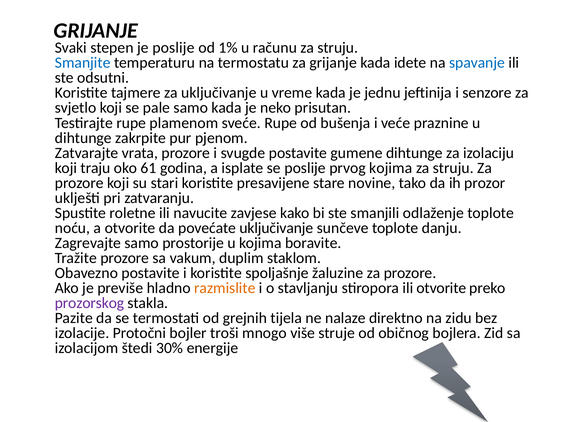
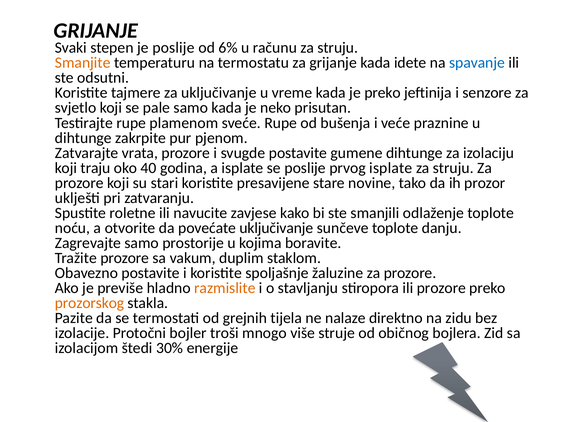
1%: 1% -> 6%
Smanjite colour: blue -> orange
je jednu: jednu -> preko
61: 61 -> 40
prvog kojima: kojima -> isplate
ili otvorite: otvorite -> prozore
prozorskog colour: purple -> orange
